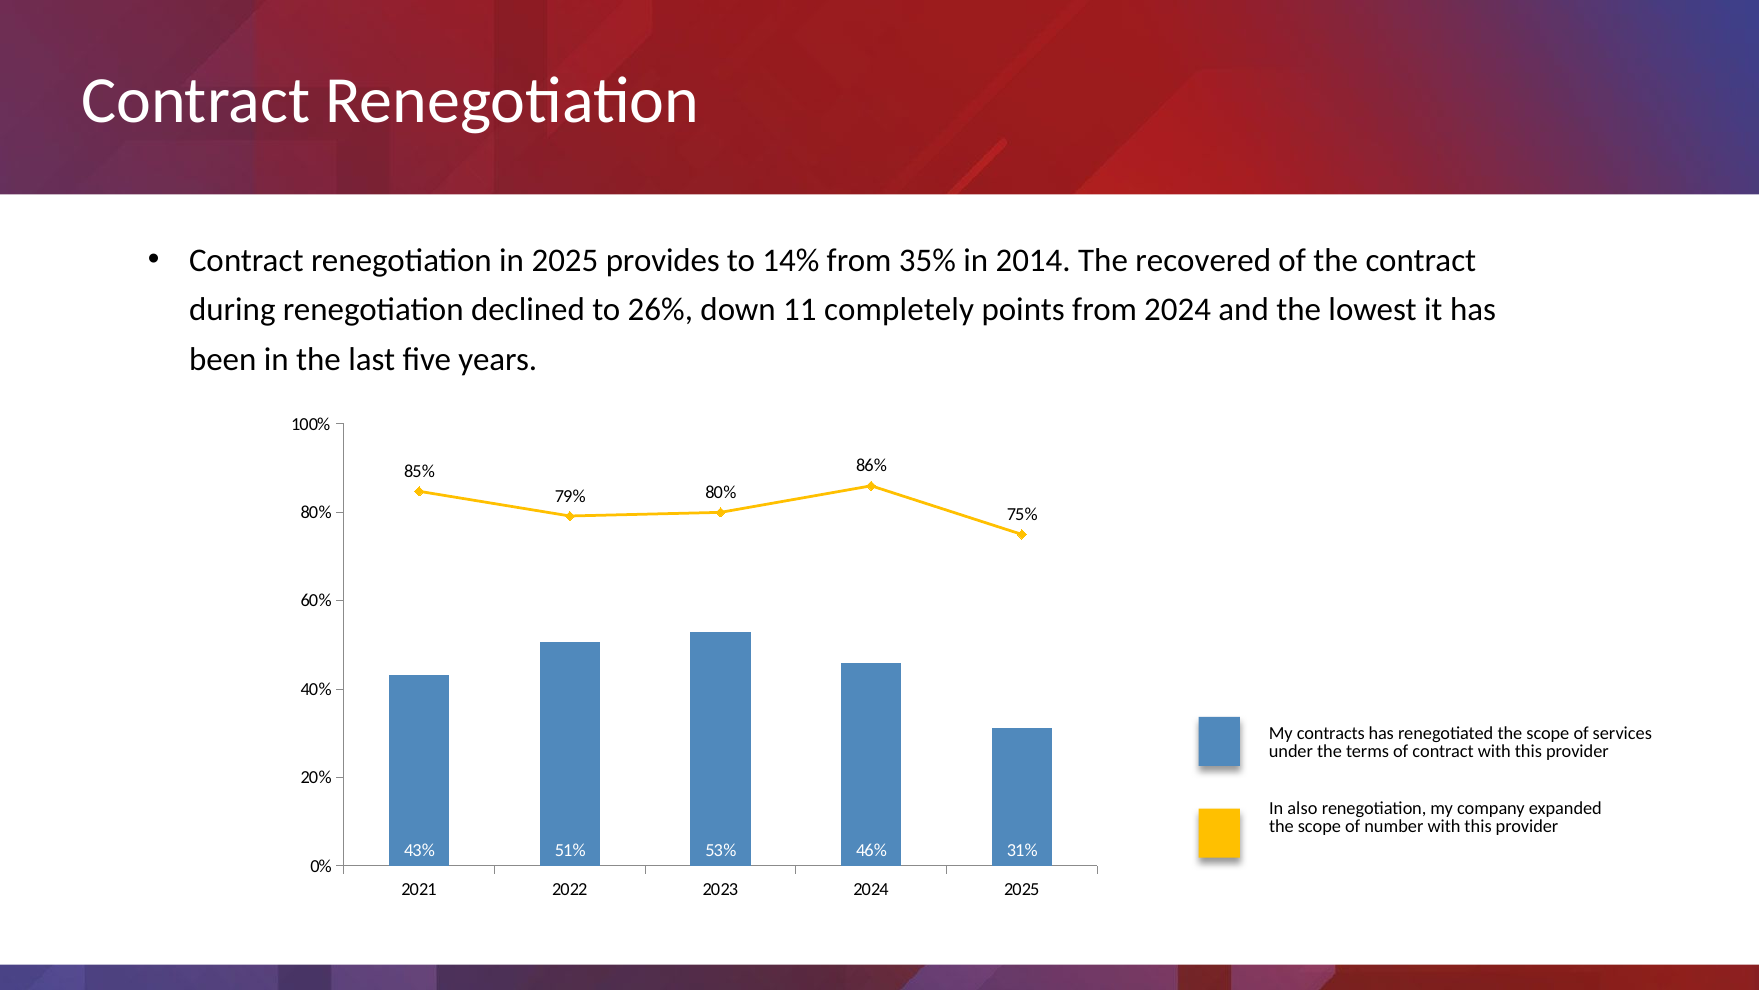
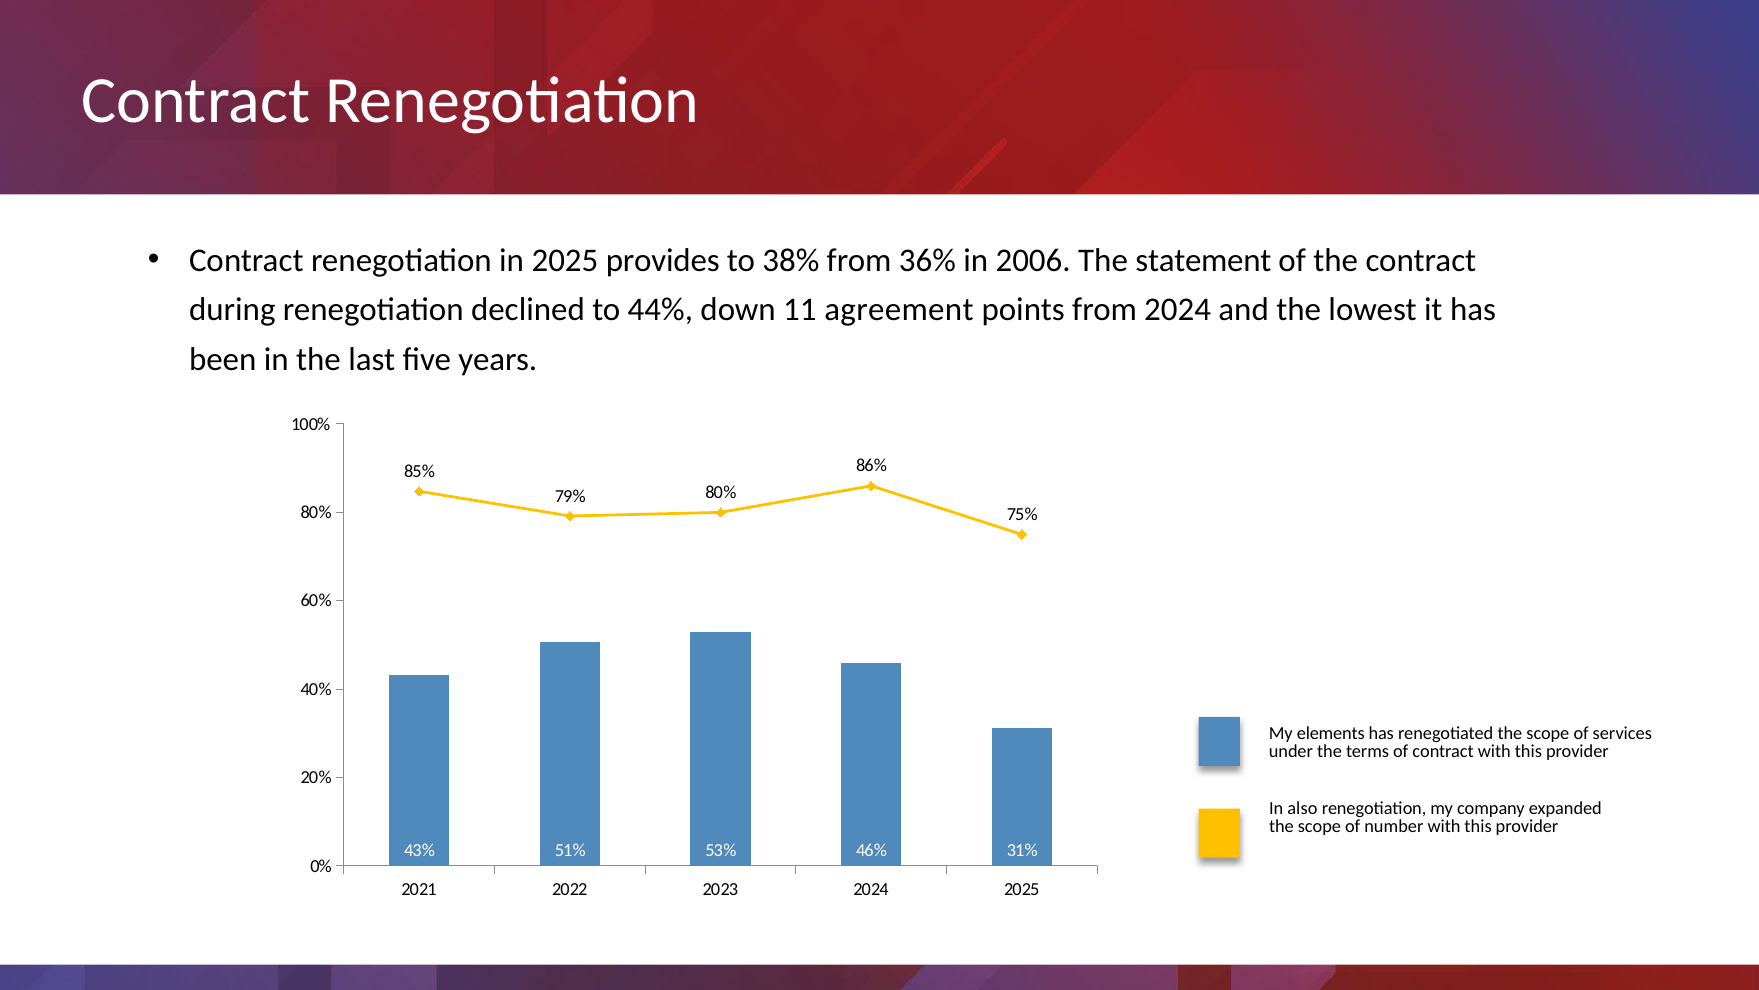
14%: 14% -> 38%
35%: 35% -> 36%
2014: 2014 -> 2006
recovered: recovered -> statement
26%: 26% -> 44%
completely: completely -> agreement
contracts: contracts -> elements
